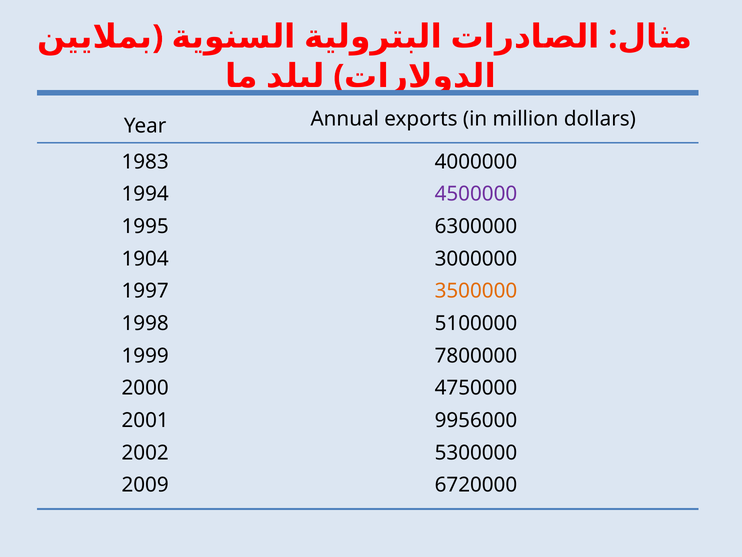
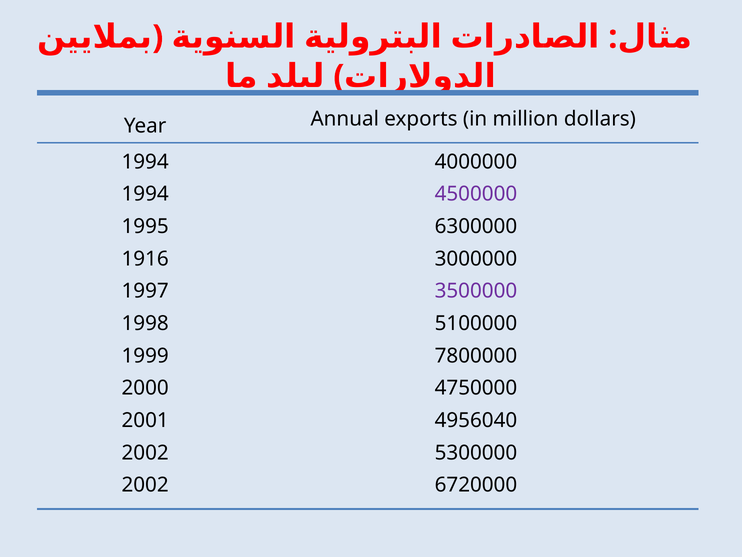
1983 at (145, 162): 1983 -> 1994
1904: 1904 -> 1916
3500000 colour: orange -> purple
9956000: 9956000 -> 4956040
2009 at (145, 485): 2009 -> 2002
